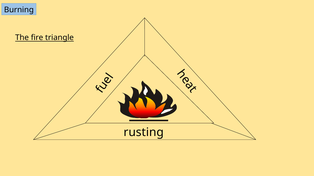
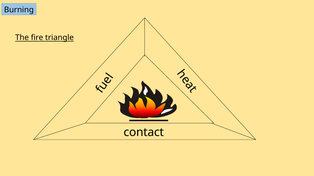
rusting: rusting -> contact
